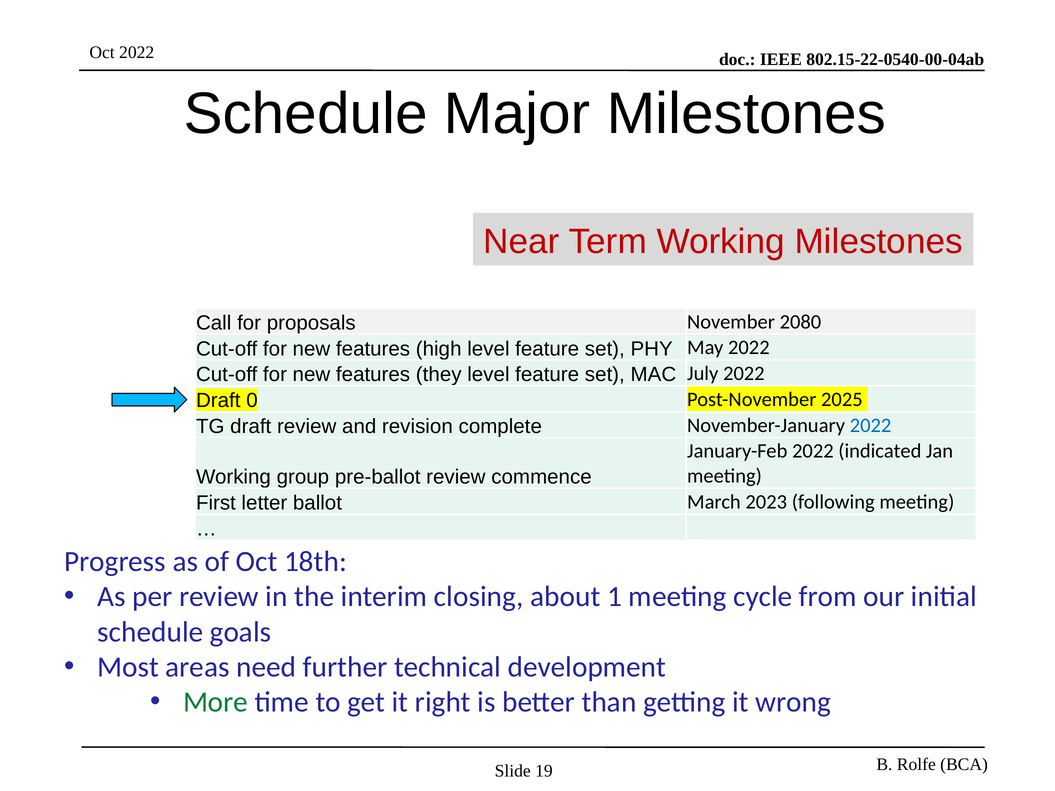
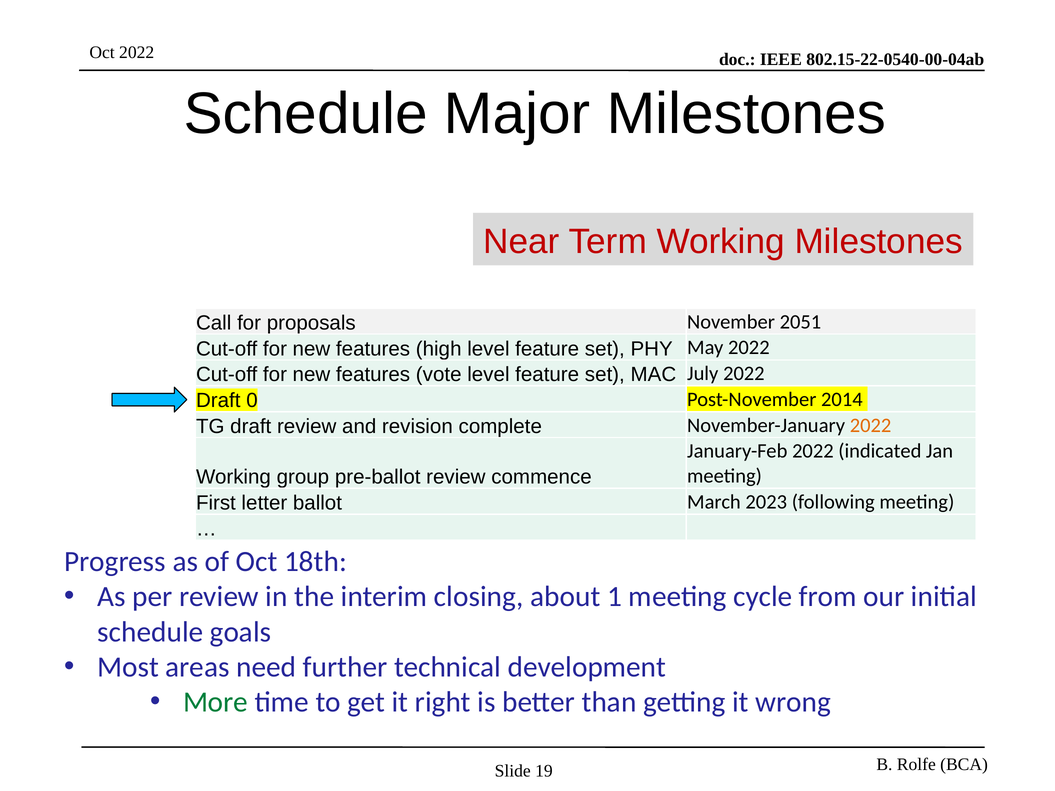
2080: 2080 -> 2051
they: they -> vote
2025: 2025 -> 2014
2022 at (871, 425) colour: blue -> orange
